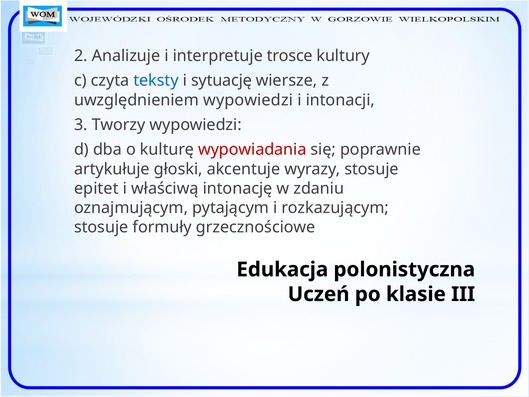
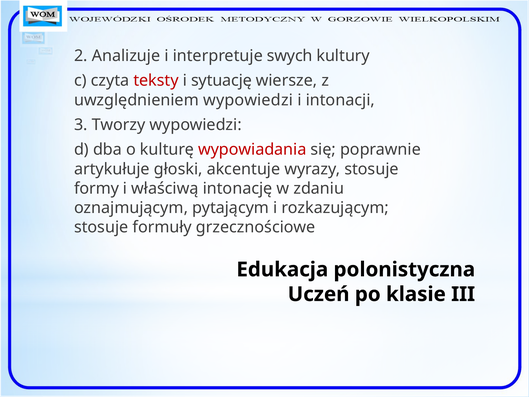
trosce: trosce -> swych
teksty colour: blue -> red
epitet: epitet -> formy
